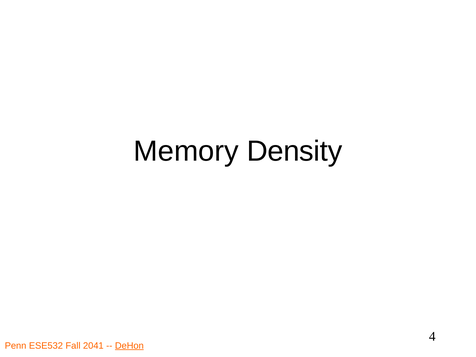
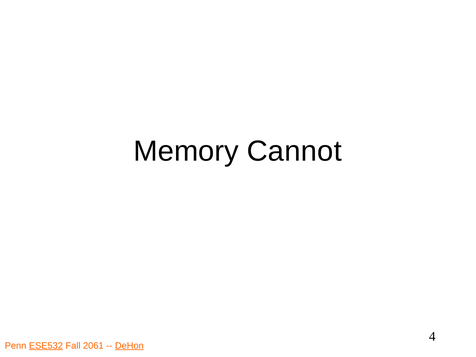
Density: Density -> Cannot
ESE532 underline: none -> present
2041: 2041 -> 2061
